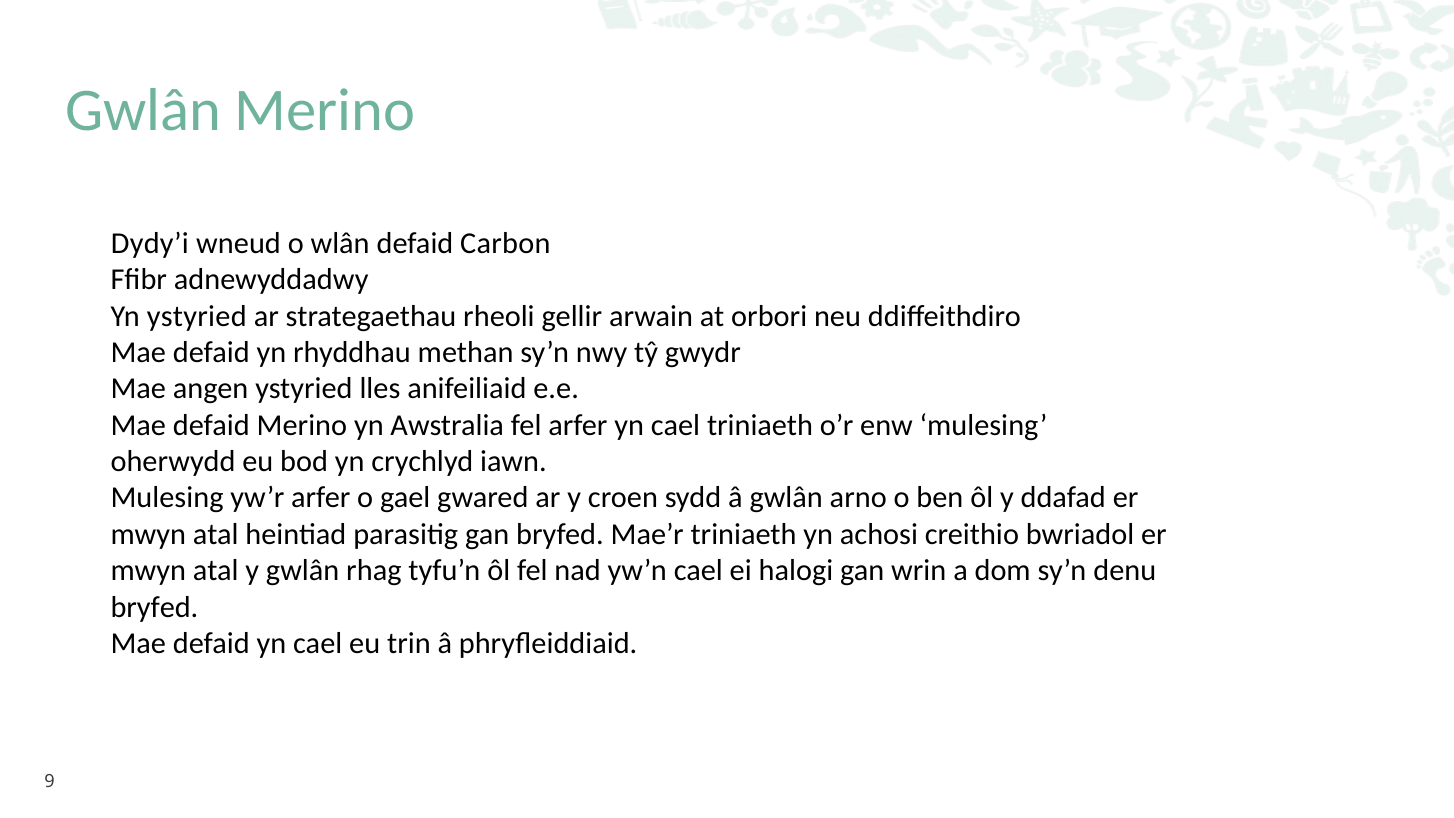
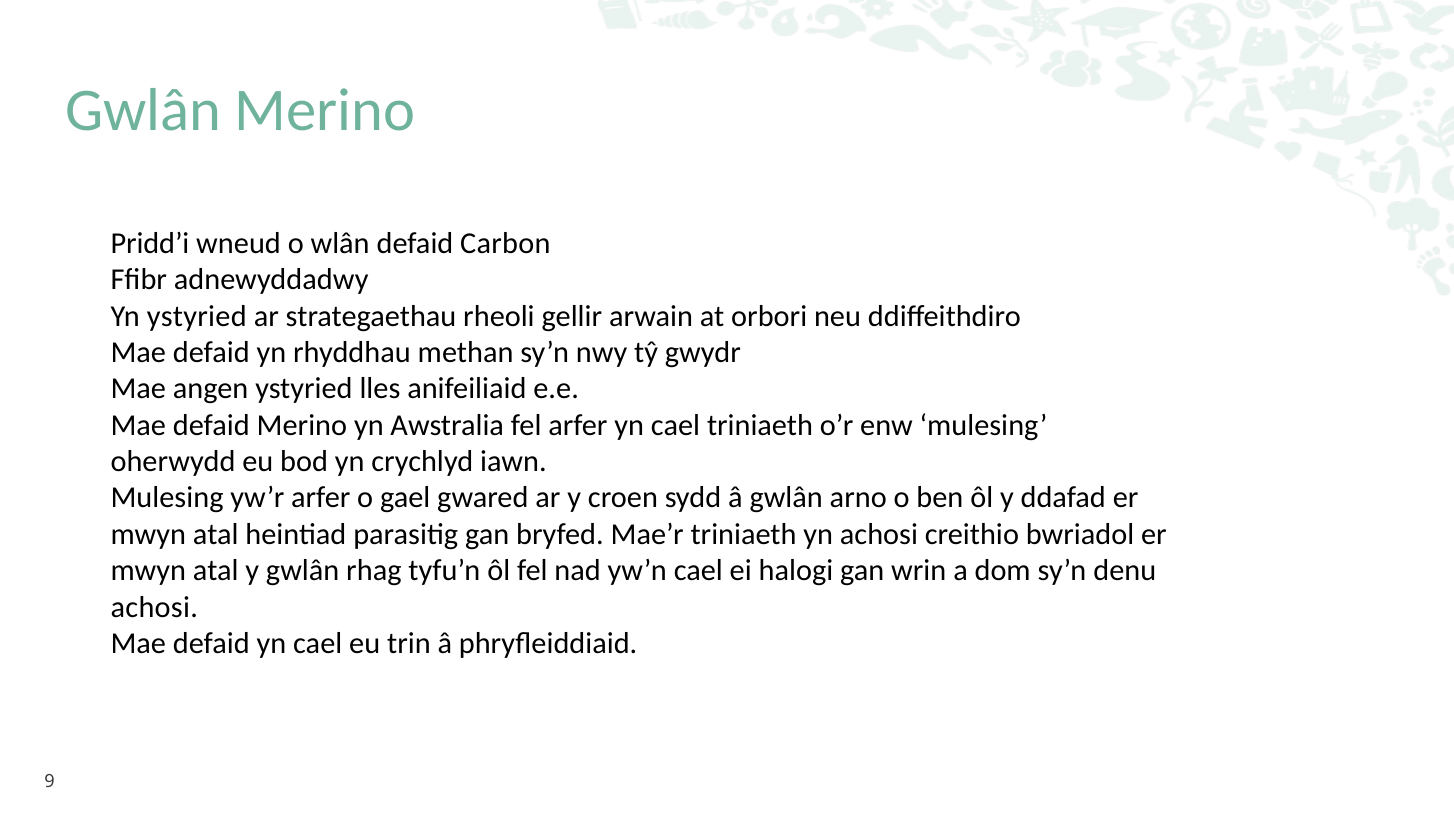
Dydy’i: Dydy’i -> Pridd’i
bryfed at (154, 607): bryfed -> achosi
